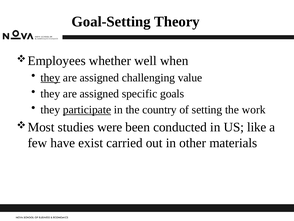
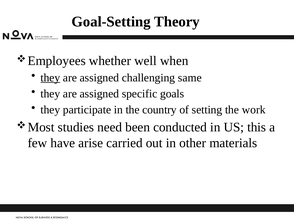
value: value -> same
participate underline: present -> none
were: were -> need
like: like -> this
exist: exist -> arise
